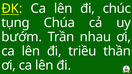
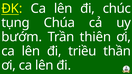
nhau: nhau -> thiên
